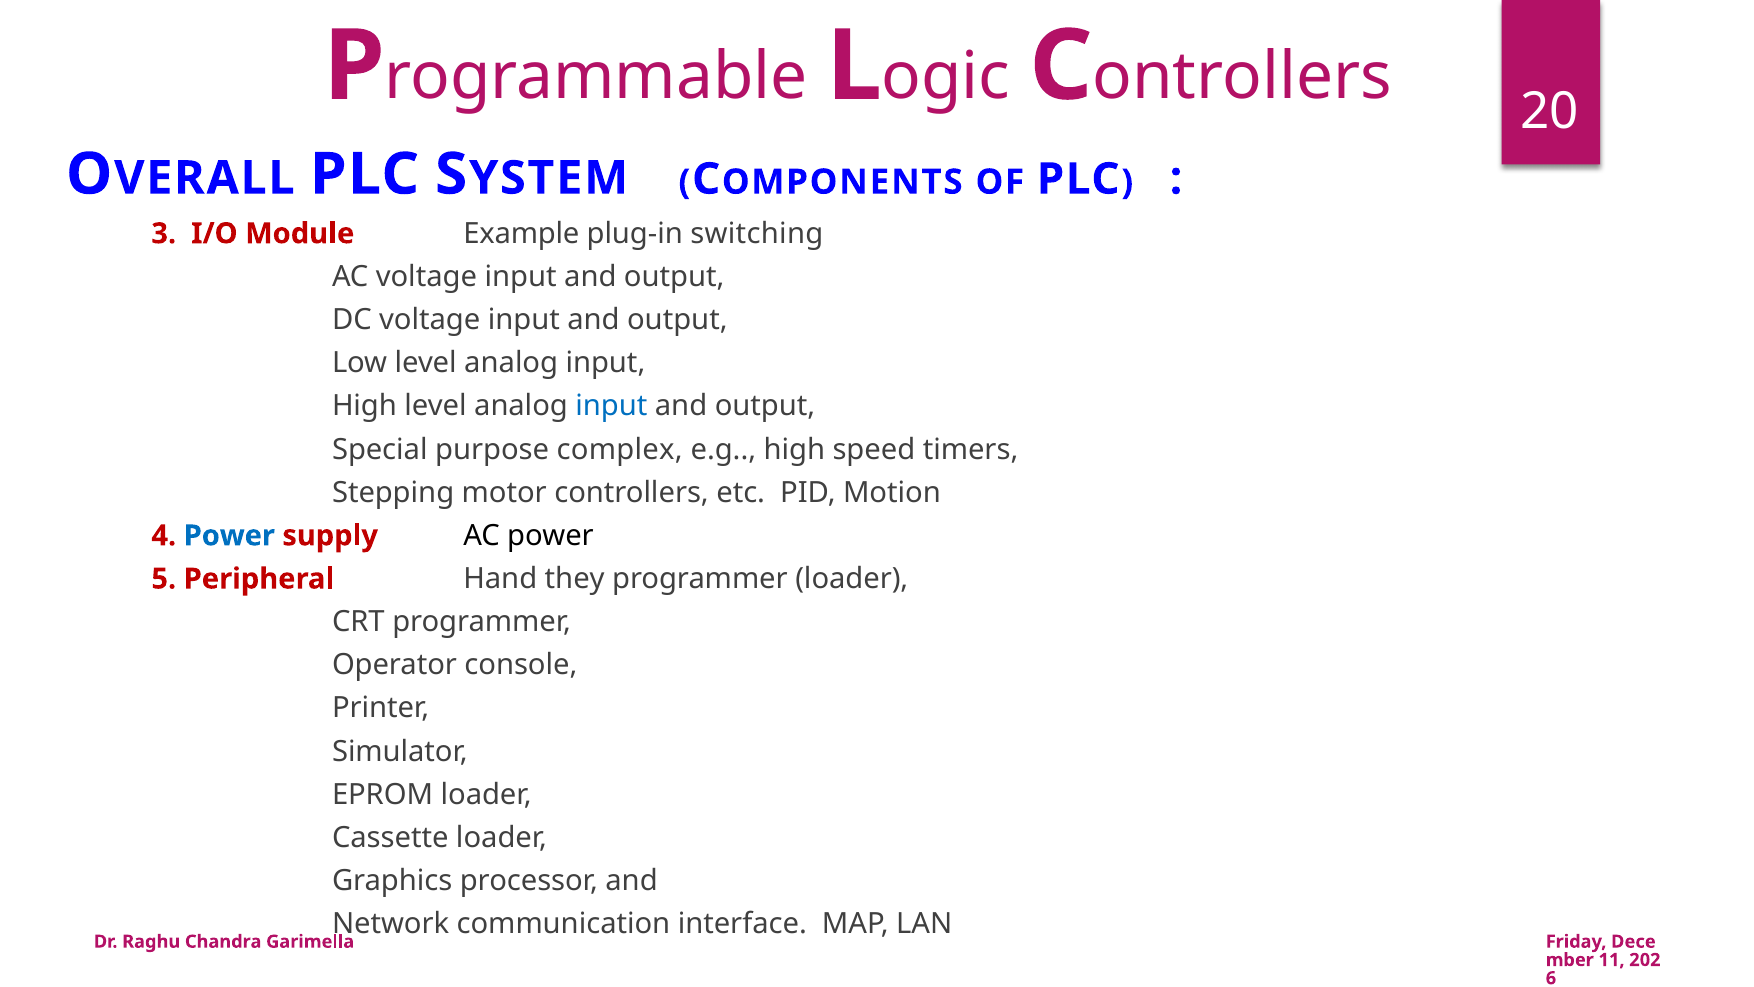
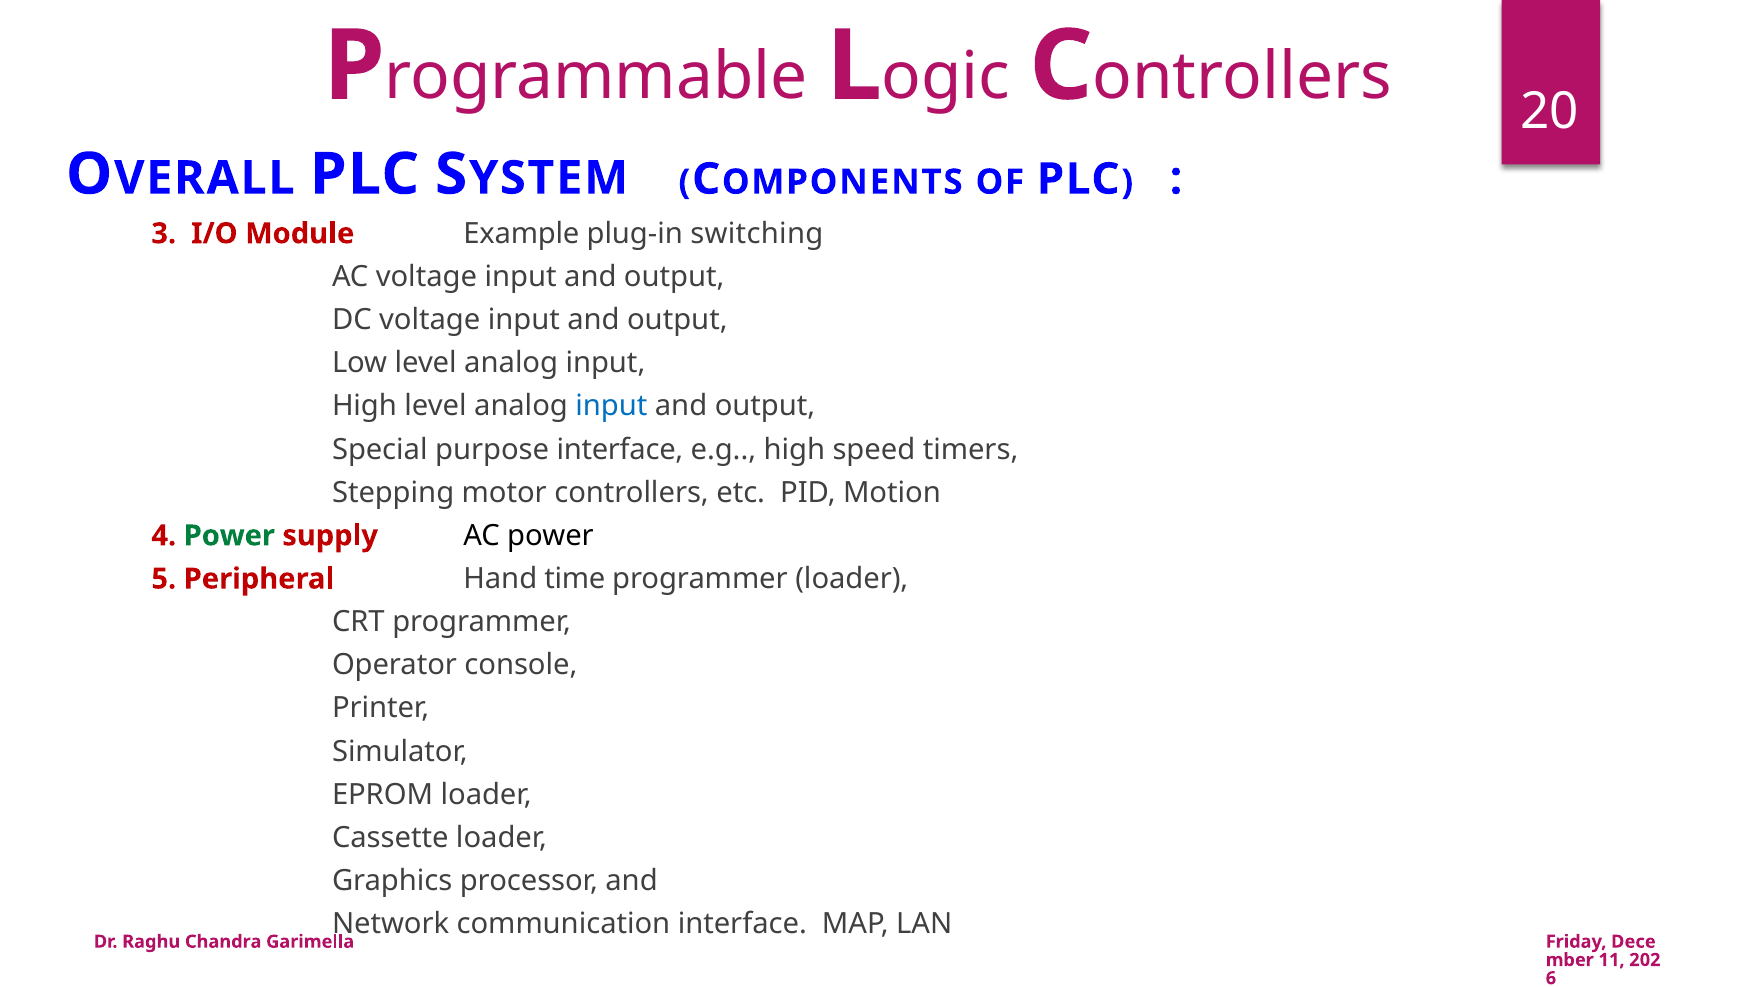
purpose complex: complex -> interface
Power at (229, 536) colour: blue -> green
they: they -> time
